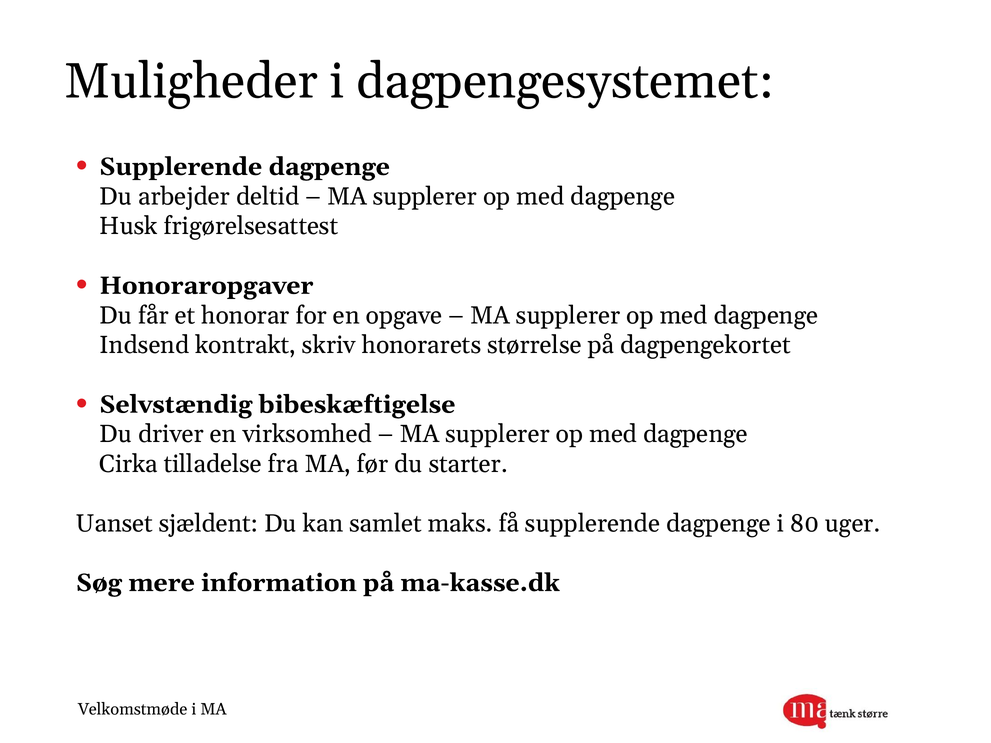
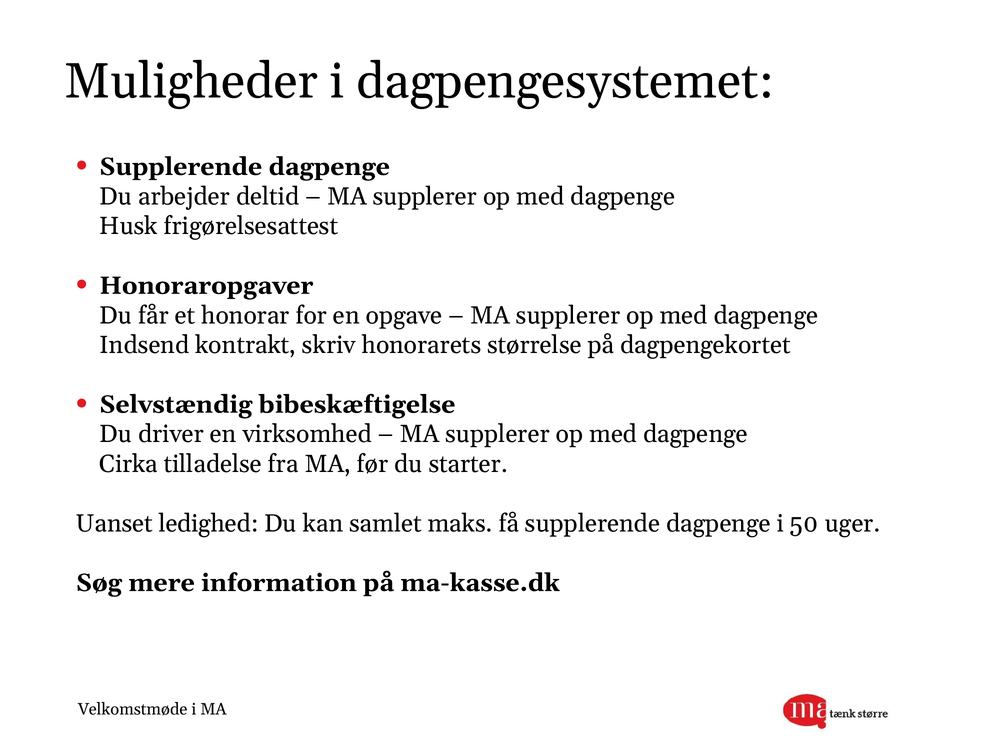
sjældent: sjældent -> ledighed
80: 80 -> 50
